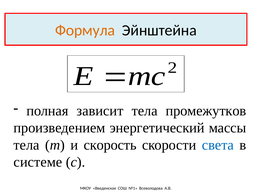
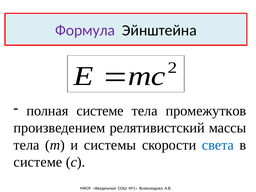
Формула colour: orange -> purple
полная зависит: зависит -> системе
энергетический: энергетический -> релятивистский
скорость: скорость -> системы
